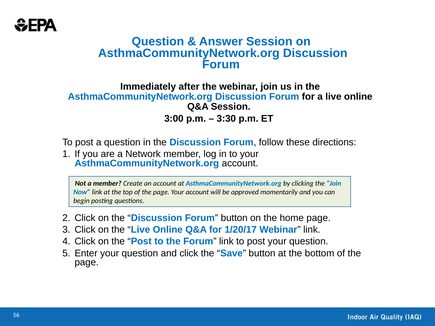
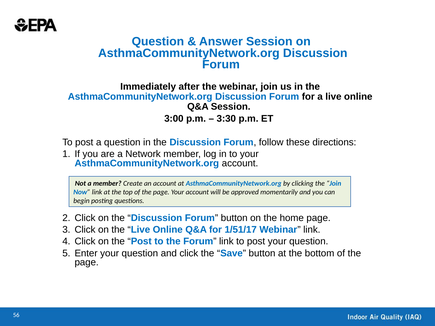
1/20/17: 1/20/17 -> 1/51/17
